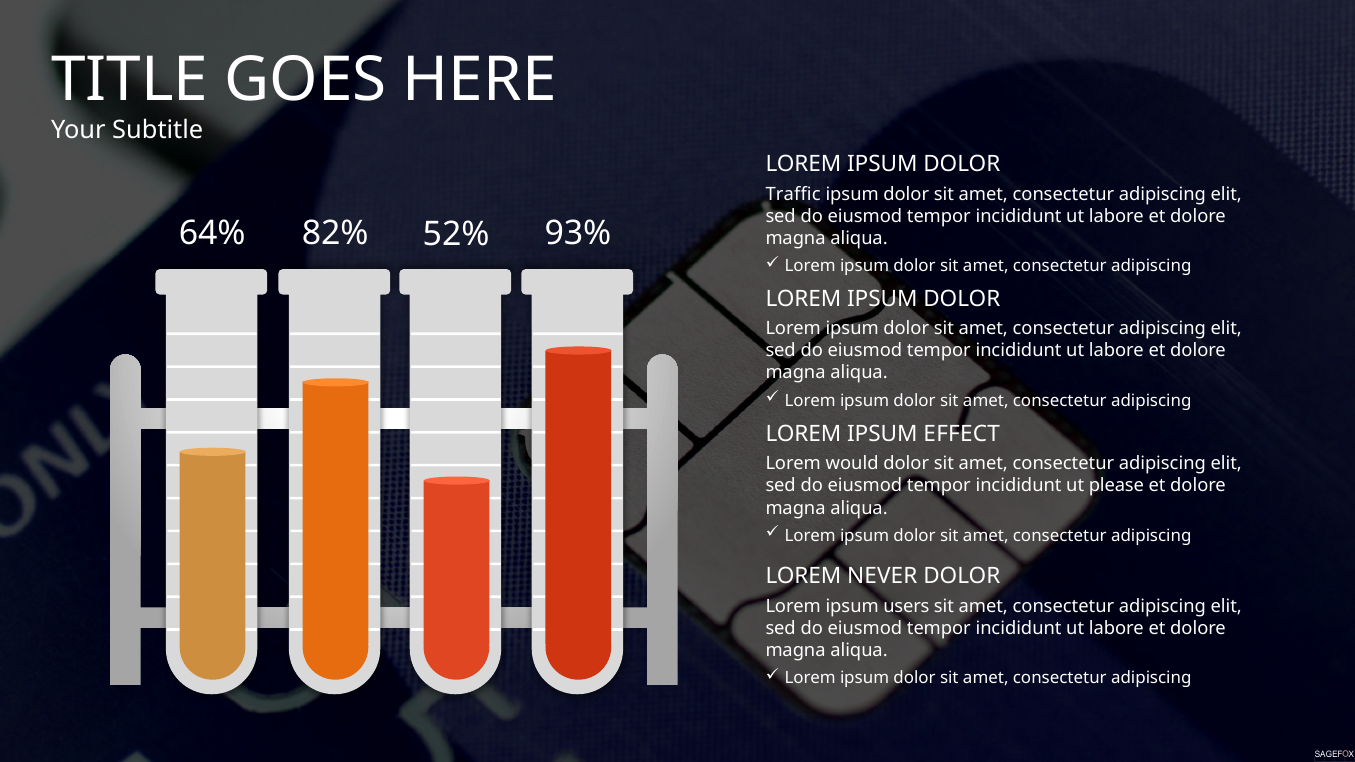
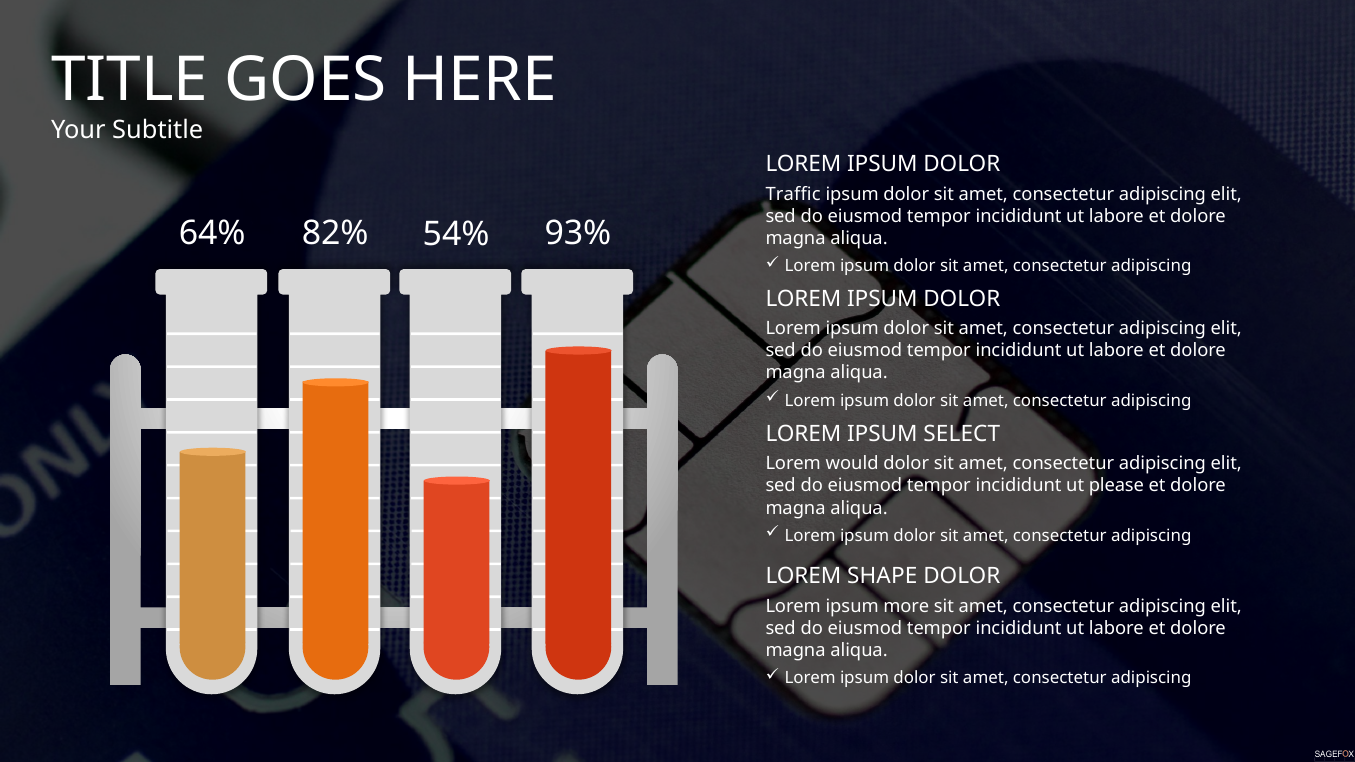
52%: 52% -> 54%
EFFECT: EFFECT -> SELECT
NEVER: NEVER -> SHAPE
users: users -> more
